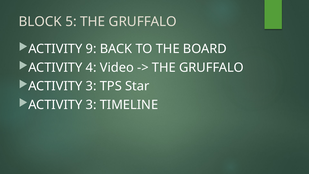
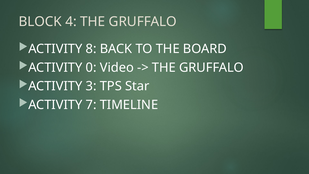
5: 5 -> 4
9: 9 -> 8
4: 4 -> 0
3 at (91, 105): 3 -> 7
